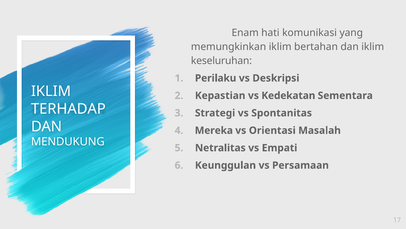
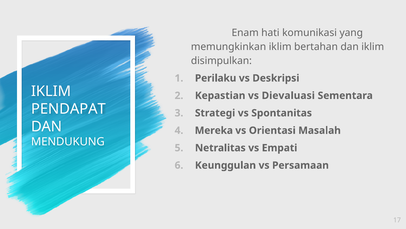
keseluruhan: keseluruhan -> disimpulkan
Kedekatan: Kedekatan -> Dievaluasi
TERHADAP: TERHADAP -> PENDAPAT
